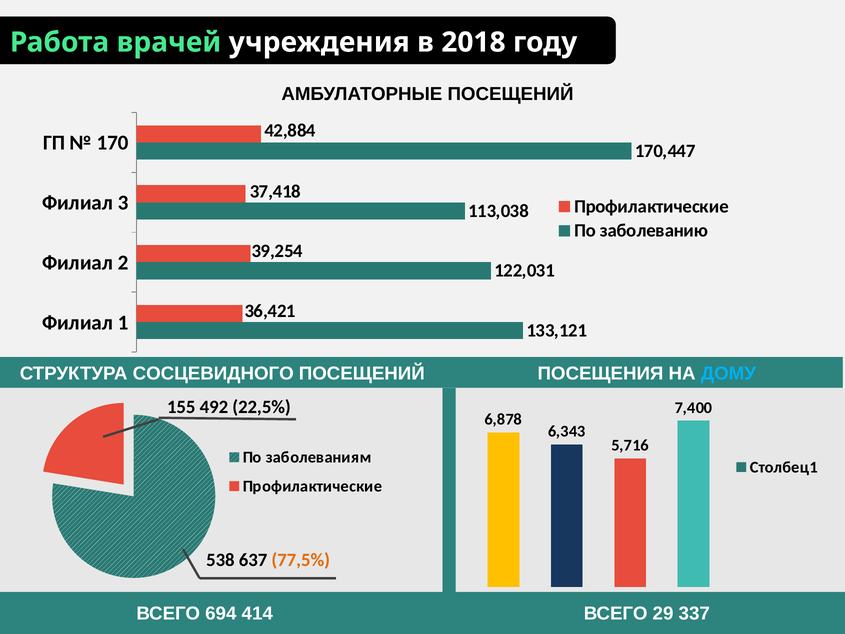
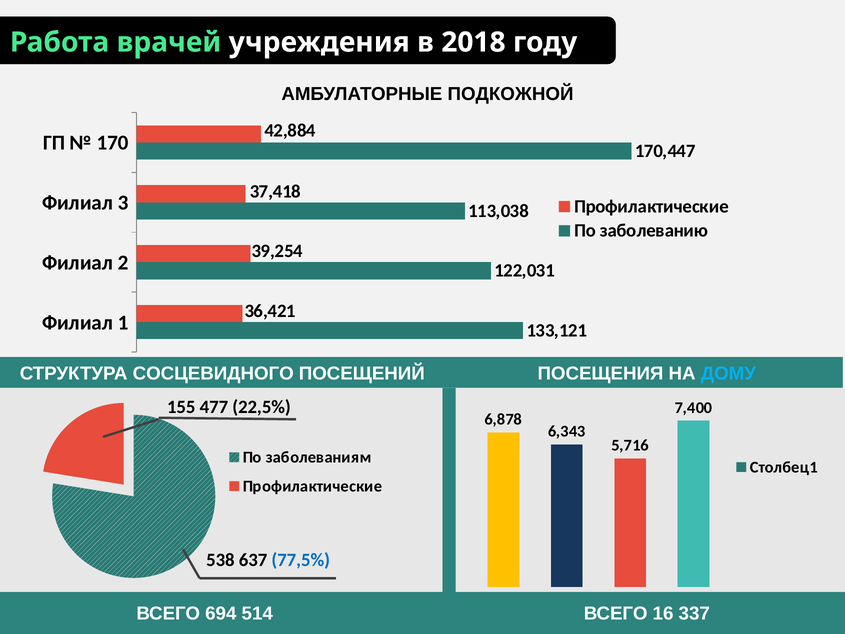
АМБУЛАТОРНЫЕ ПОСЕЩЕНИЙ: ПОСЕЩЕНИЙ -> ПОДКОЖНОЙ
492: 492 -> 477
77,5% colour: orange -> blue
414: 414 -> 514
29: 29 -> 16
